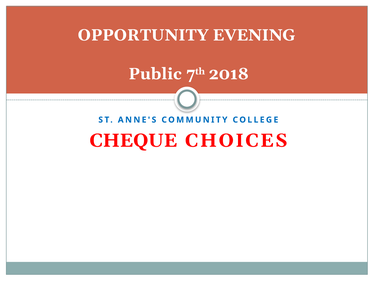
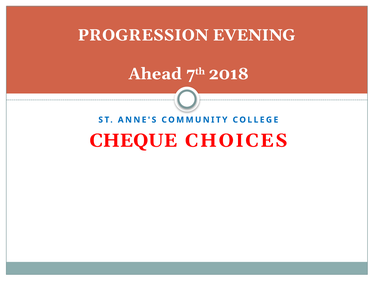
OPPORTUNITY: OPPORTUNITY -> PROGRESSION
Public: Public -> Ahead
